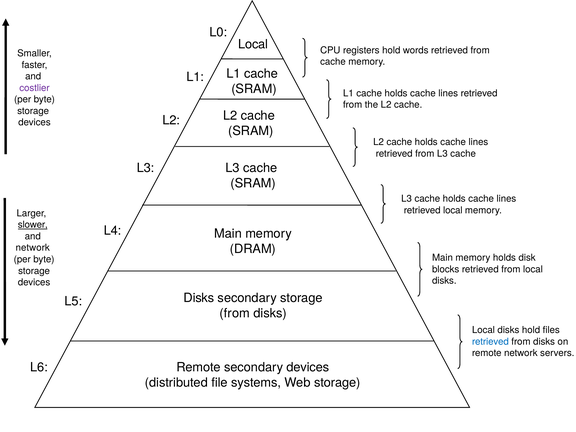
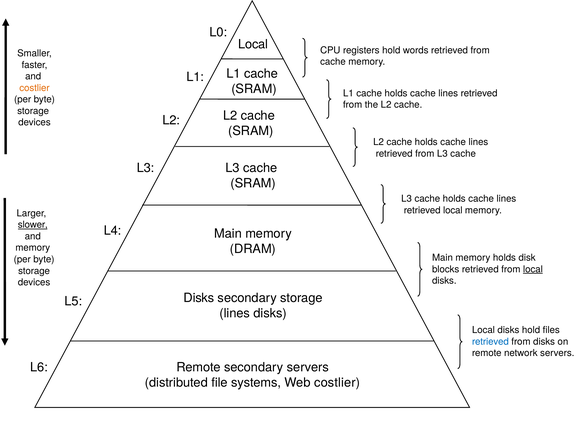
costlier at (34, 88) colour: purple -> orange
network at (33, 248): network -> memory
local at (533, 269) underline: none -> present
from at (235, 313): from -> lines
secondary devices: devices -> servers
Web storage: storage -> costlier
